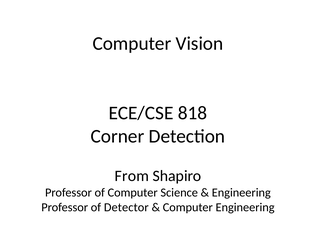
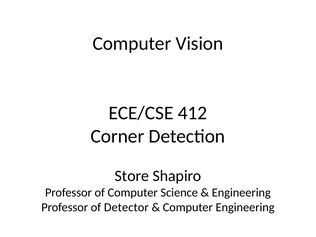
818: 818 -> 412
From: From -> Store
